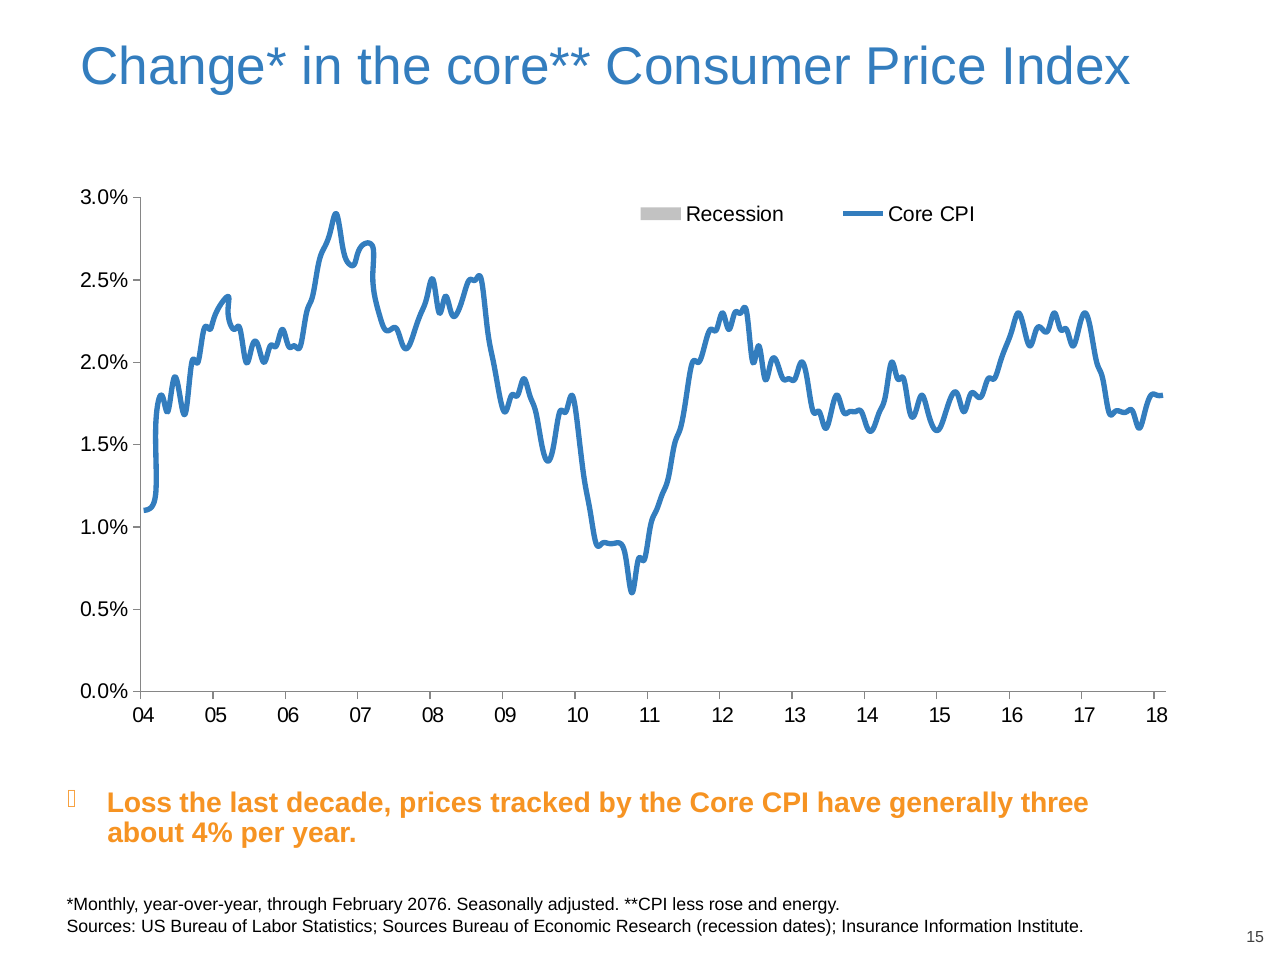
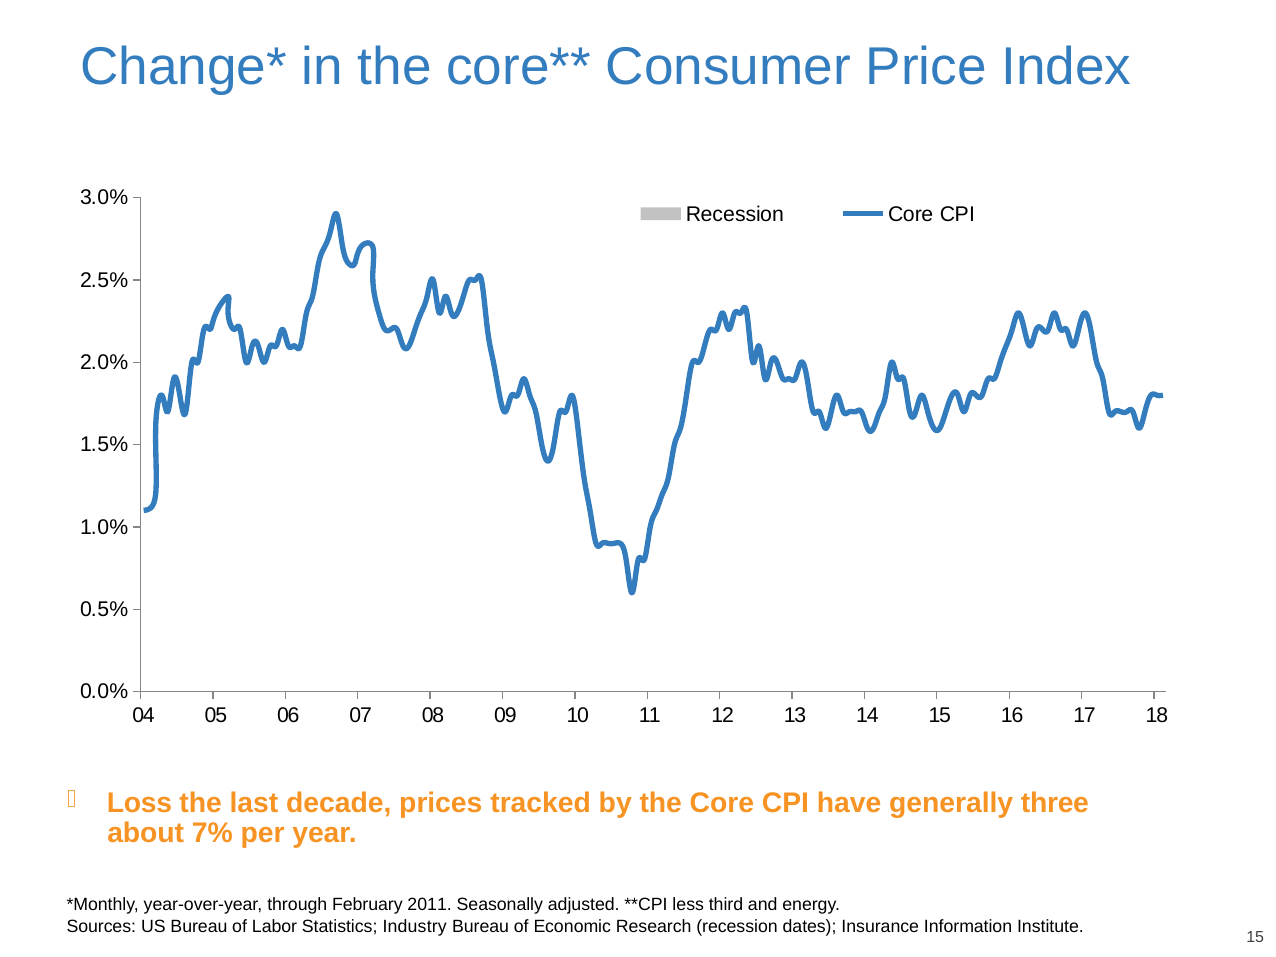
4%: 4% -> 7%
2076: 2076 -> 2011
rose: rose -> third
Statistics Sources: Sources -> Industry
